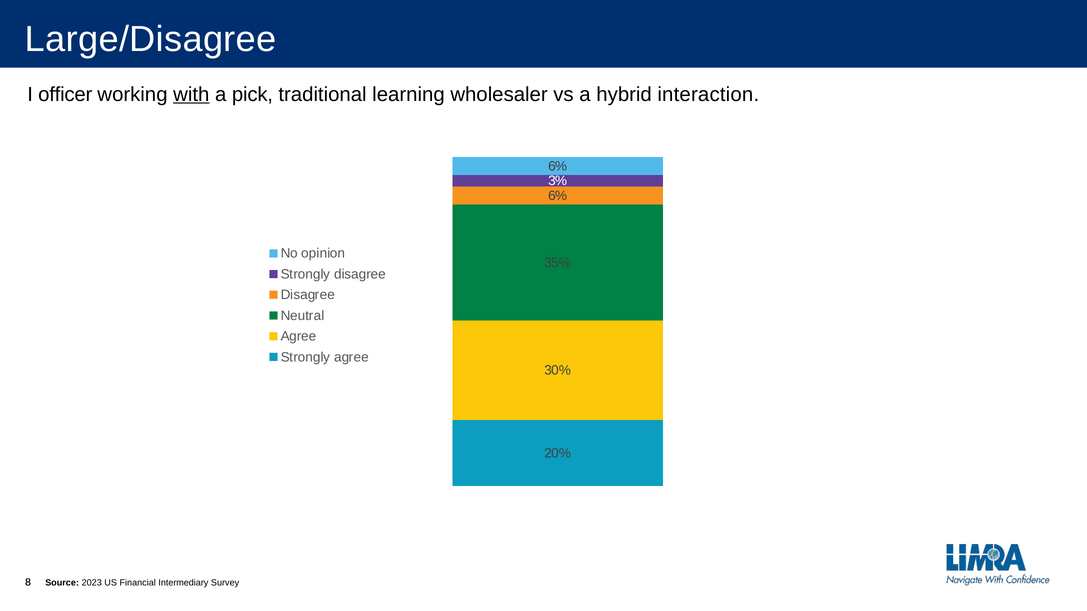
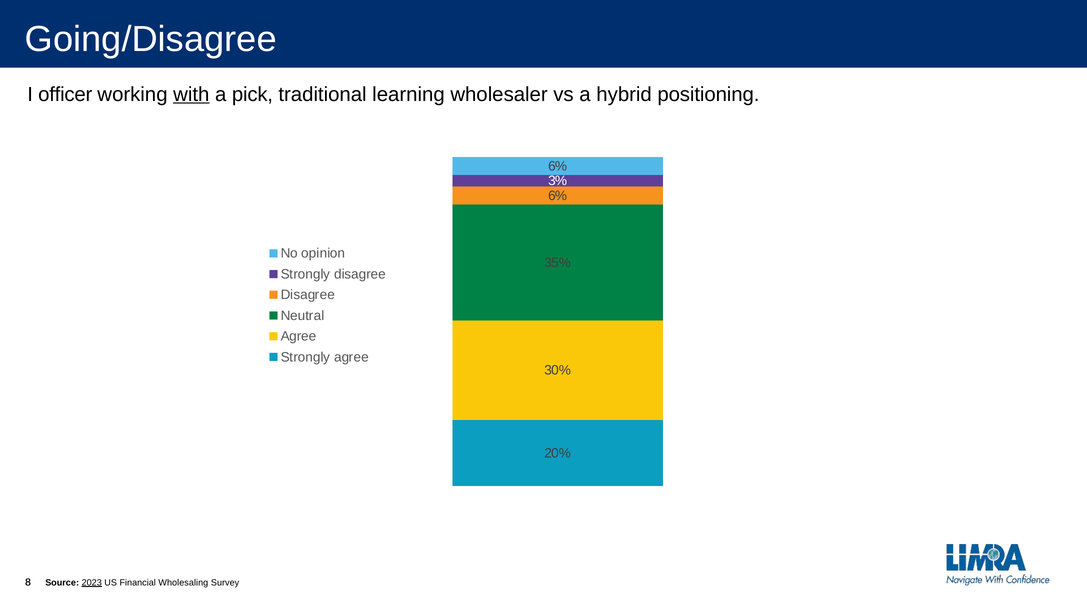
Large/Disagree: Large/Disagree -> Going/Disagree
interaction: interaction -> positioning
2023 underline: none -> present
Intermediary: Intermediary -> Wholesaling
